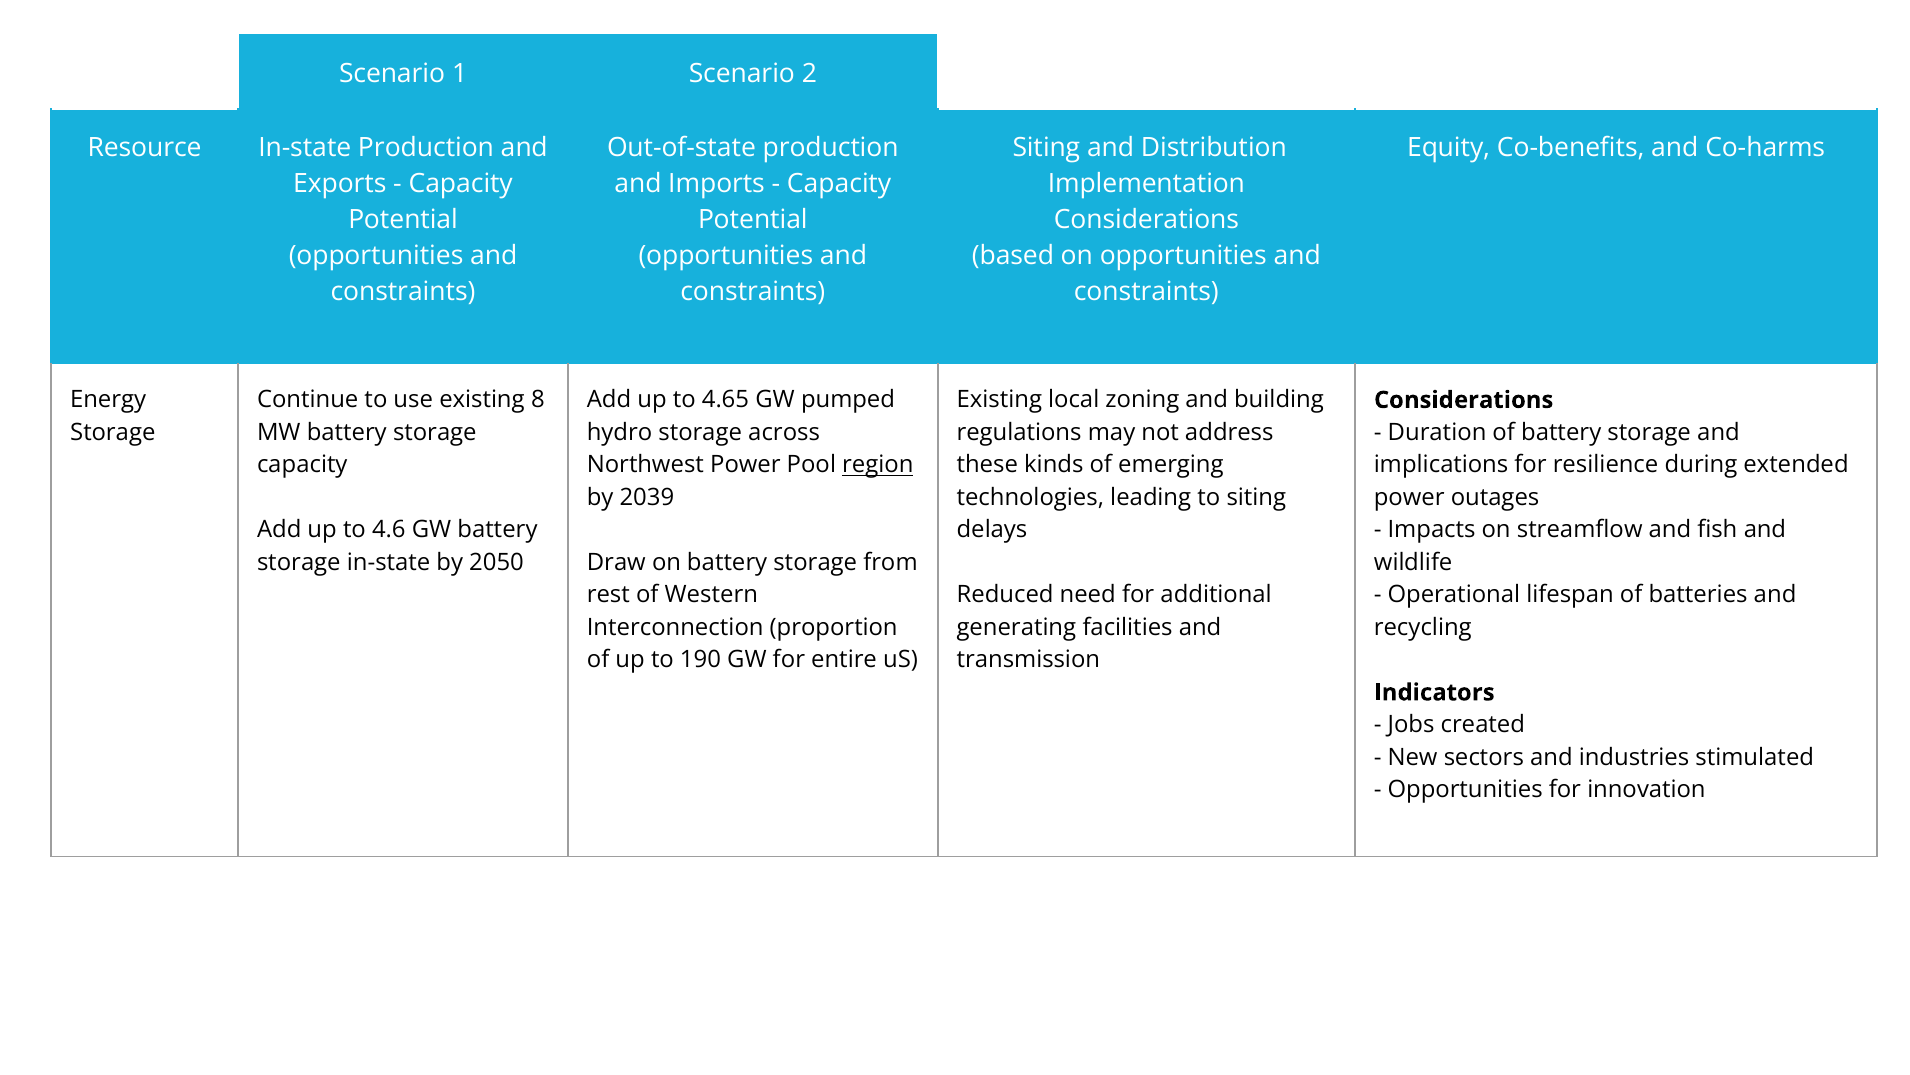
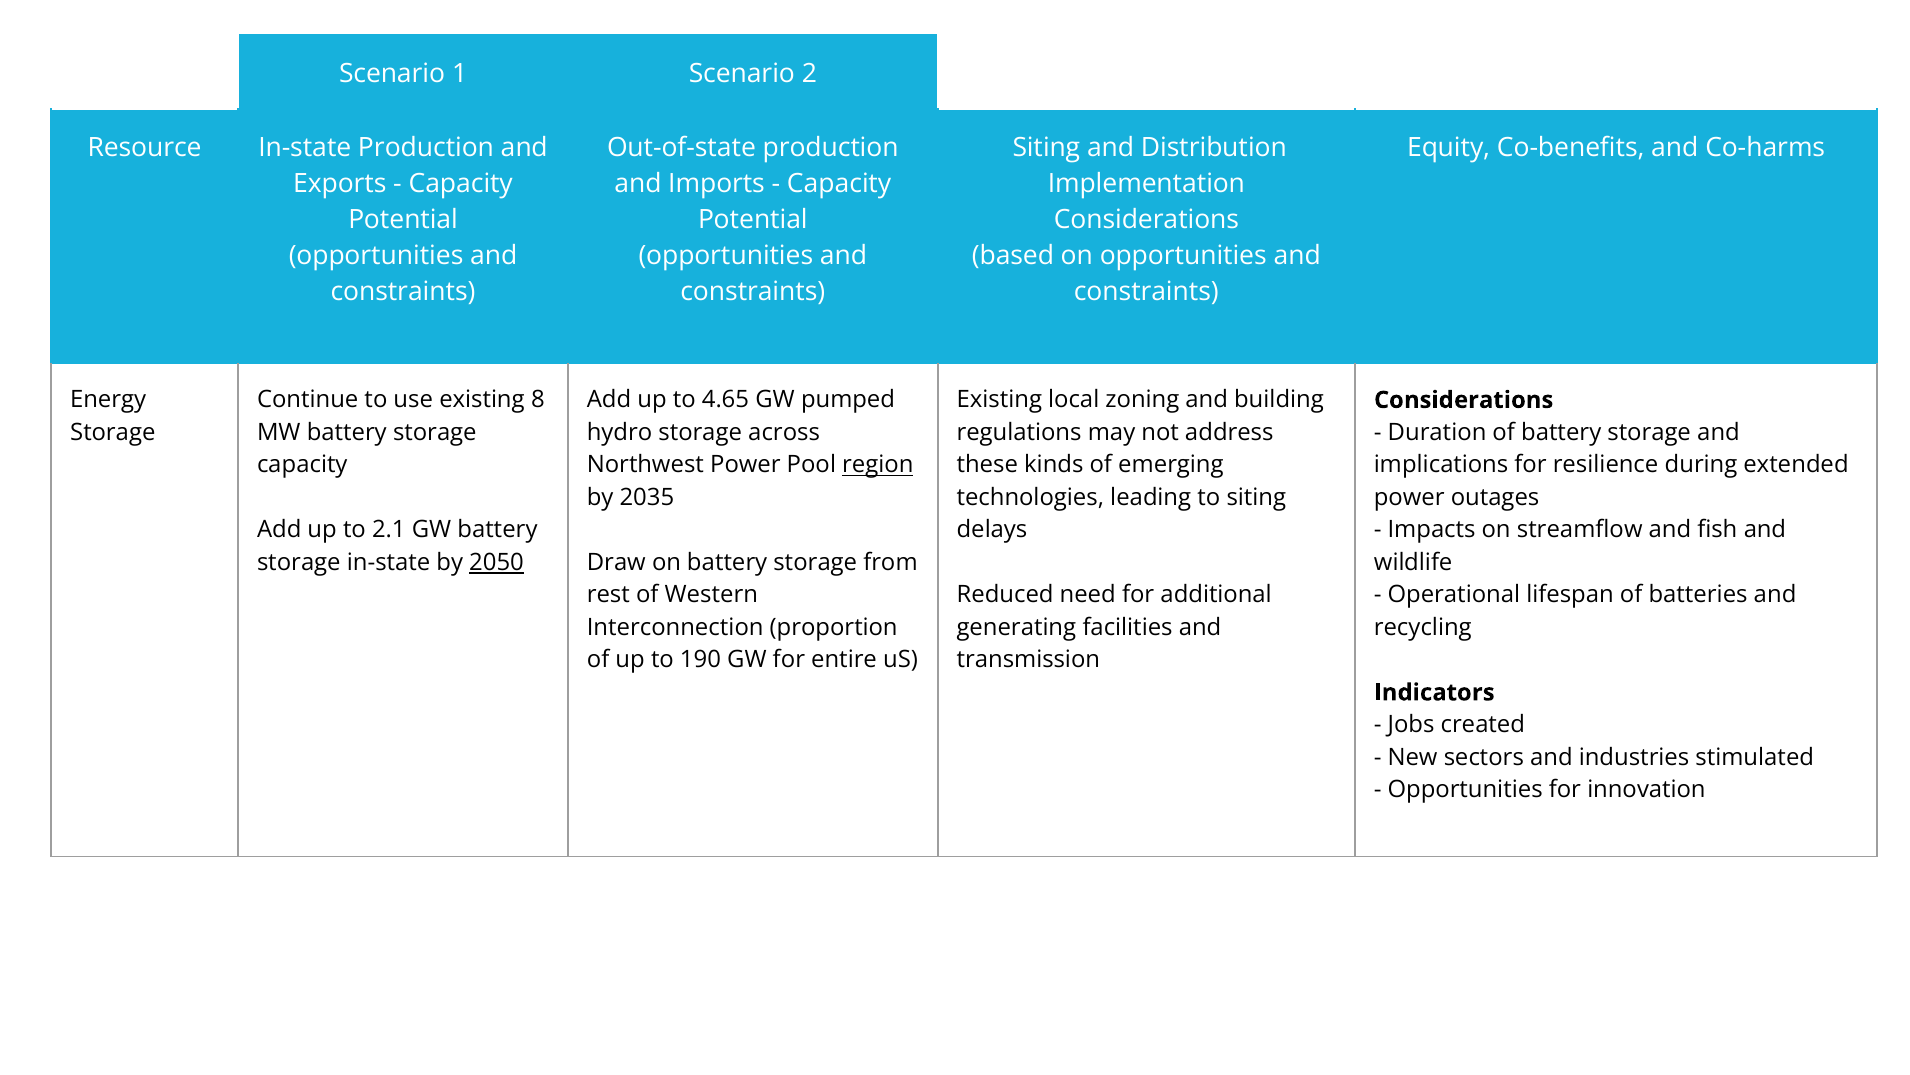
2039: 2039 -> 2035
4.6: 4.6 -> 2.1
2050 underline: none -> present
